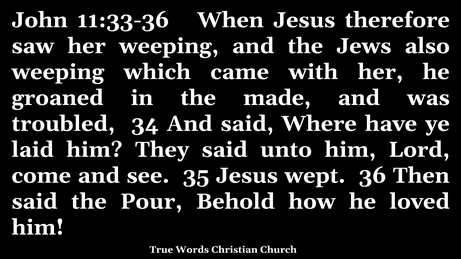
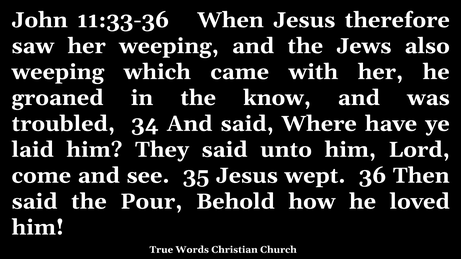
made: made -> know
